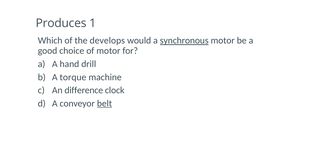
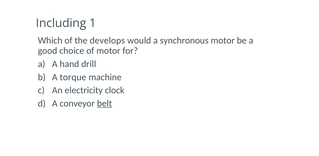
Produces: Produces -> Including
synchronous underline: present -> none
difference: difference -> electricity
